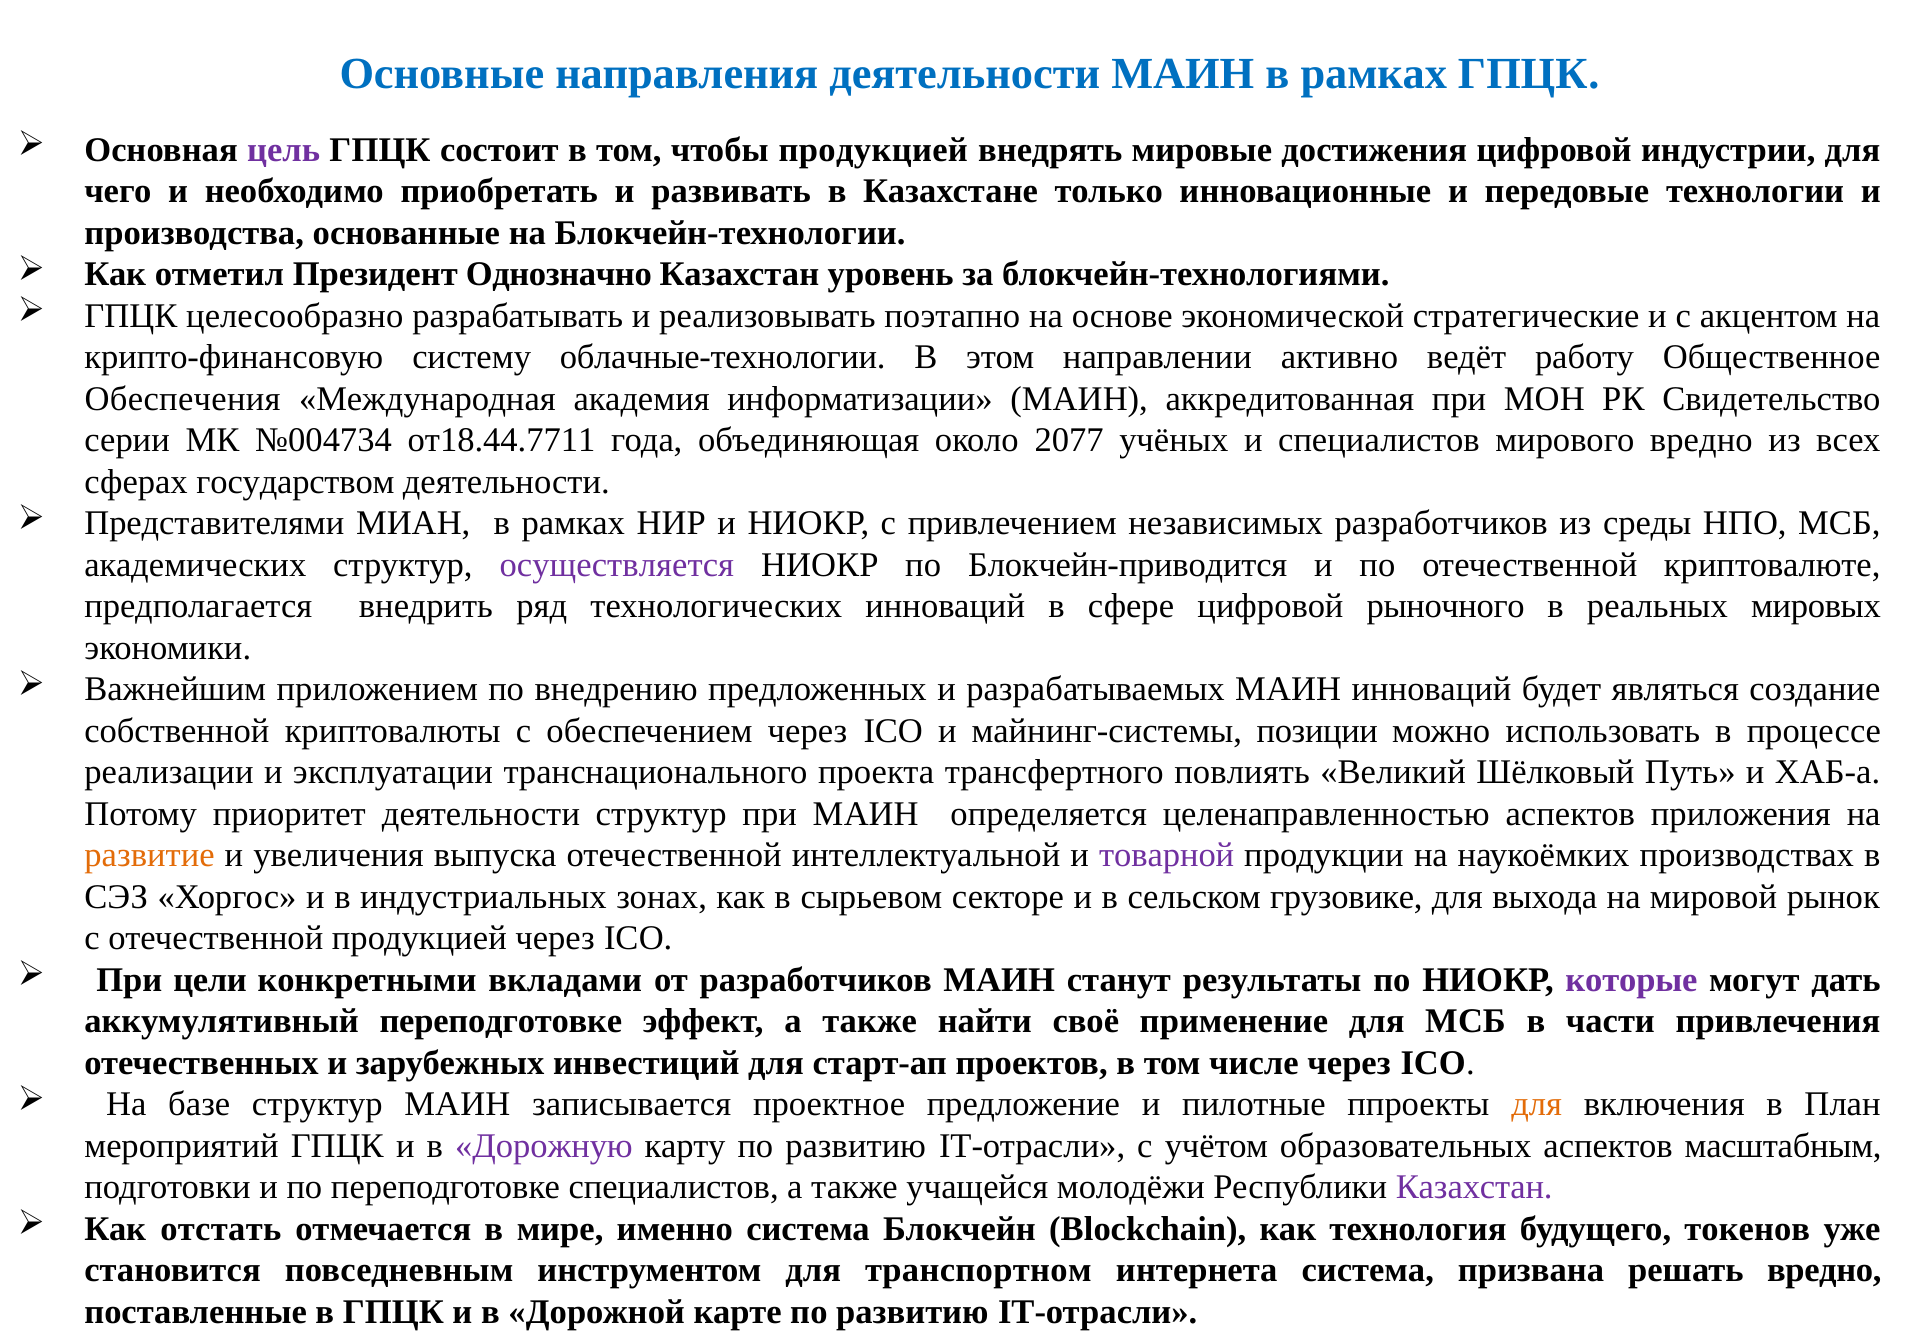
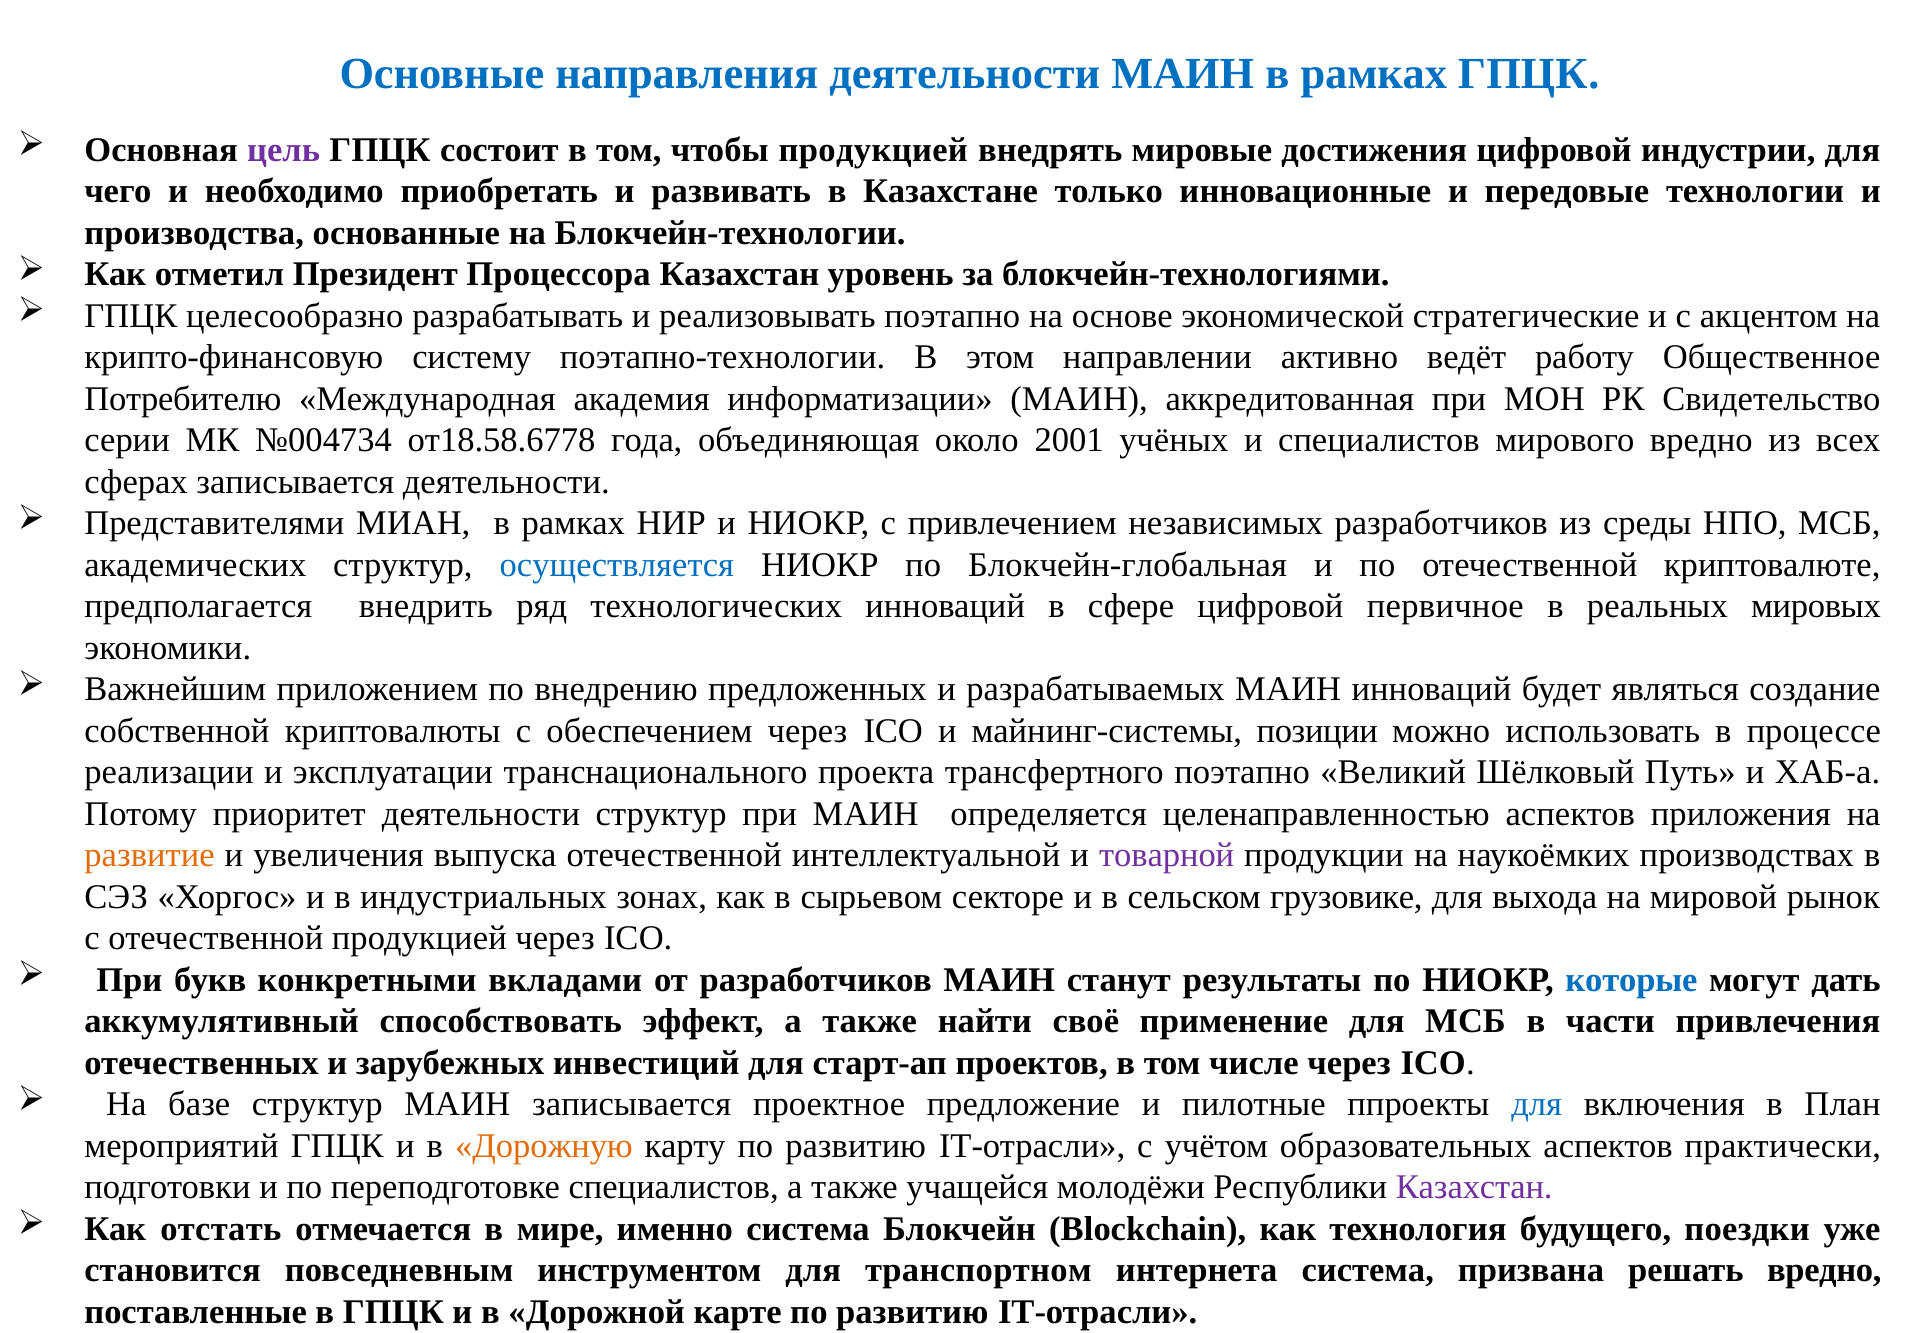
Однозначно: Однозначно -> Процессора
облачные-технологии: облачные-технологии -> поэтапно-технологии
Обеспечения: Обеспечения -> Потребителю
от18.44.7711: от18.44.7711 -> от18.58.6778
2077: 2077 -> 2001
сферах государством: государством -> записывается
осуществляется colour: purple -> blue
Блокчейн-приводится: Блокчейн-приводится -> Блокчейн-глобальная
рыночного: рыночного -> первичное
трансфертного повлиять: повлиять -> поэтапно
цели: цели -> букв
которые colour: purple -> blue
аккумулятивный переподготовке: переподготовке -> способствовать
для at (1537, 1104) colour: orange -> blue
Дорожную colour: purple -> orange
масштабным: масштабным -> практически
токенов: токенов -> поездки
